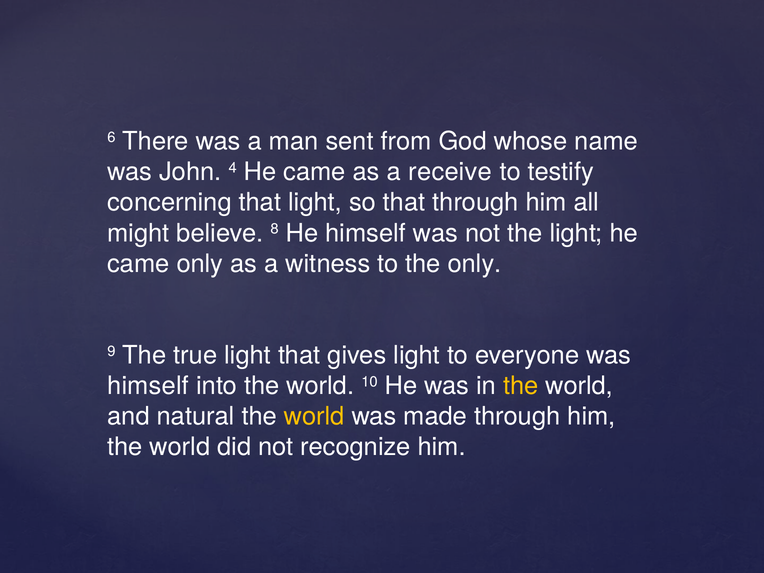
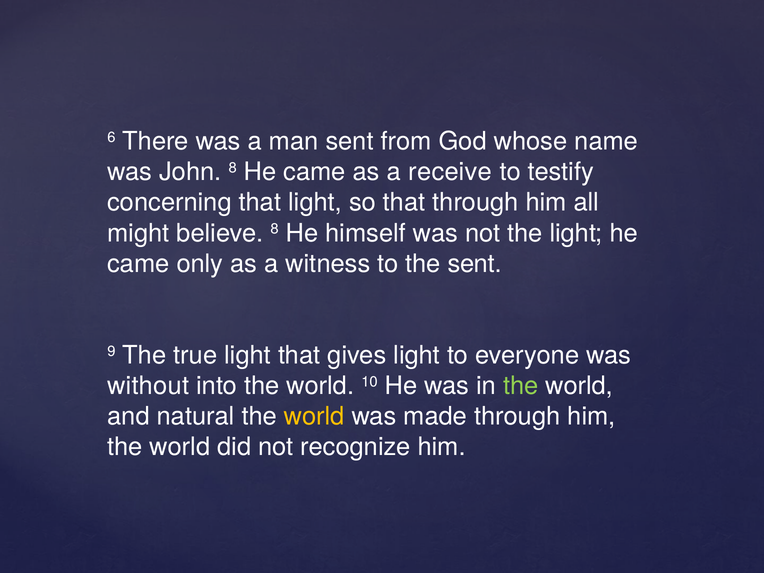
John 4: 4 -> 8
the only: only -> sent
himself at (148, 386): himself -> without
the at (521, 386) colour: yellow -> light green
